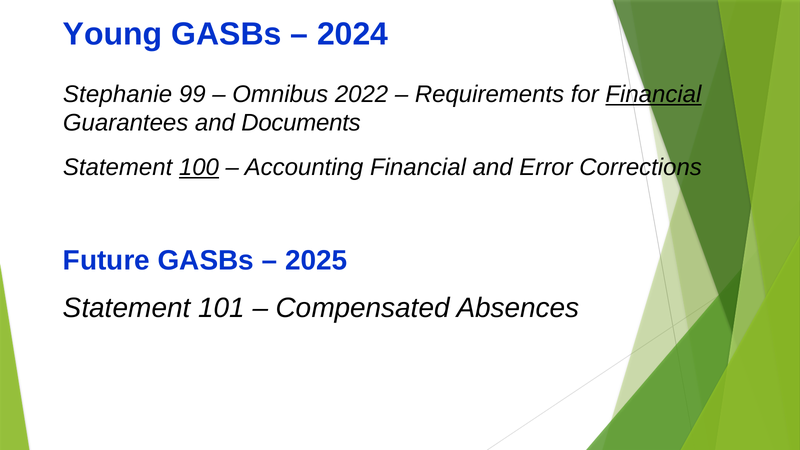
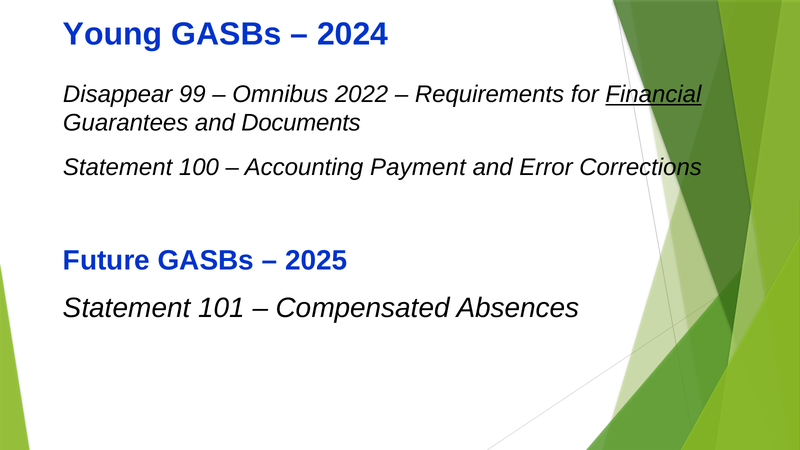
Stephanie: Stephanie -> Disappear
100 underline: present -> none
Accounting Financial: Financial -> Payment
